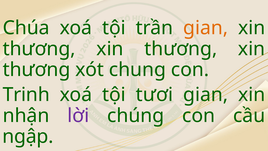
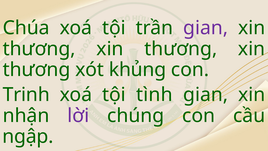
gian at (206, 28) colour: orange -> purple
chung: chung -> khủng
tươi: tươi -> tình
